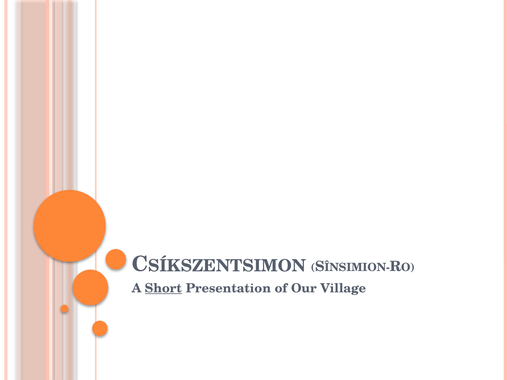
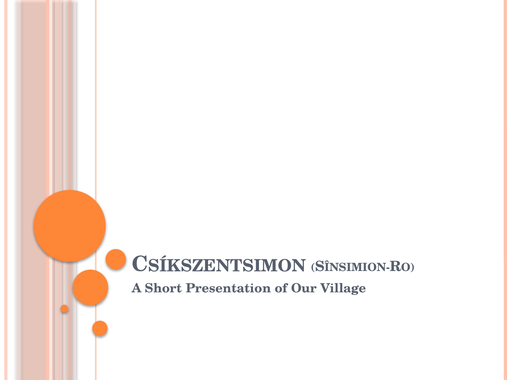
Short underline: present -> none
